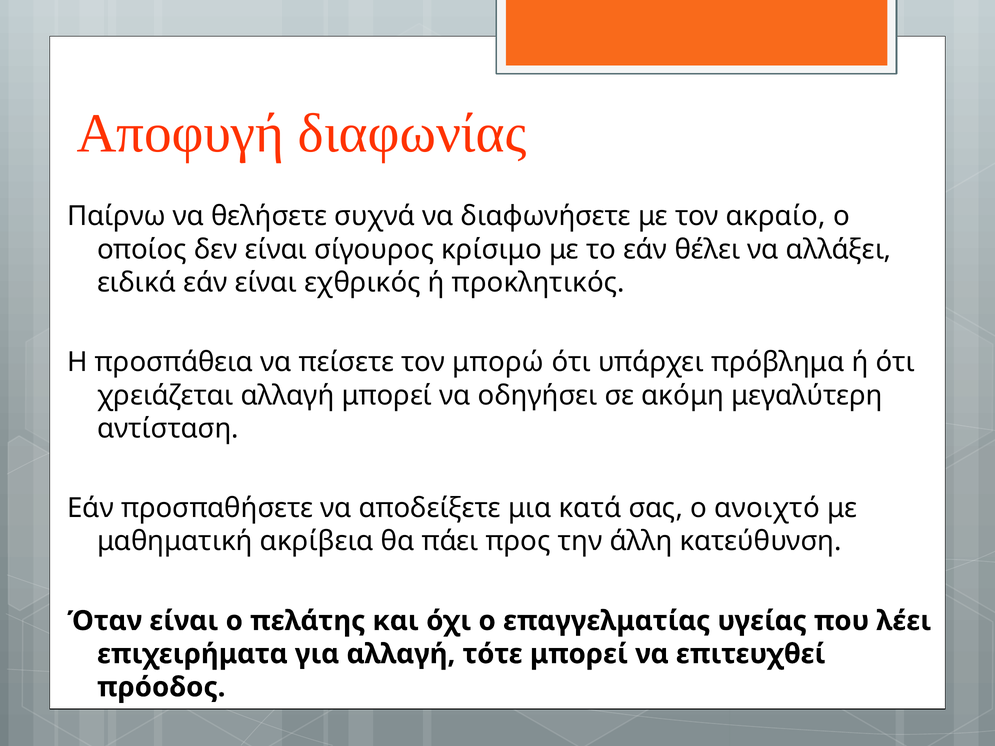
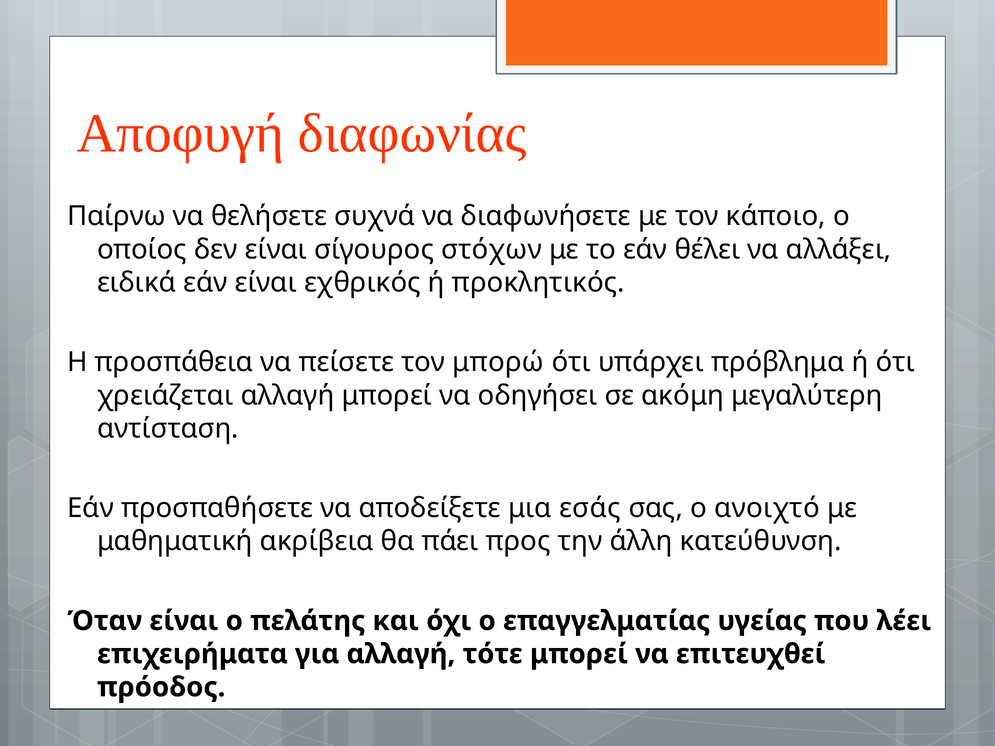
ακραίο: ακραίο -> κάποιο
κρίσιμο: κρίσιμο -> στόχων
κατά: κατά -> εσάς
